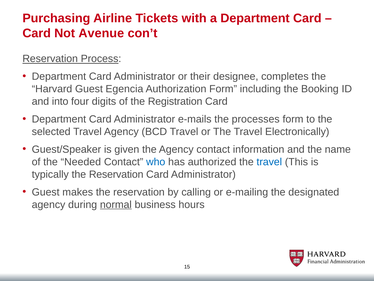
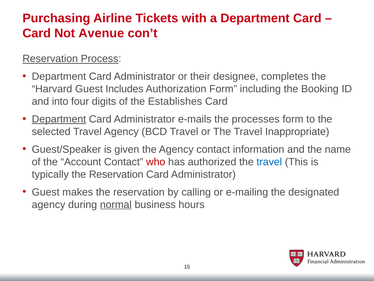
Egencia: Egencia -> Includes
Registration: Registration -> Establishes
Department at (59, 119) underline: none -> present
Electronically: Electronically -> Inappropriate
Needed: Needed -> Account
who colour: blue -> red
